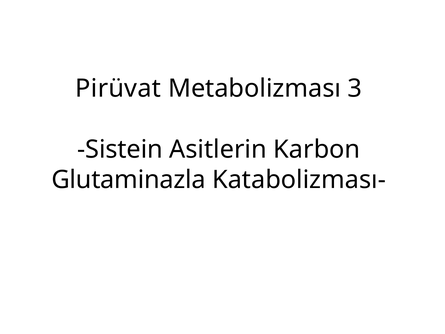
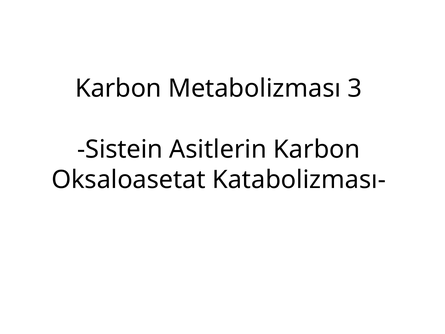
Pirüvat at (118, 89): Pirüvat -> Karbon
Glutaminazla: Glutaminazla -> Oksaloasetat
